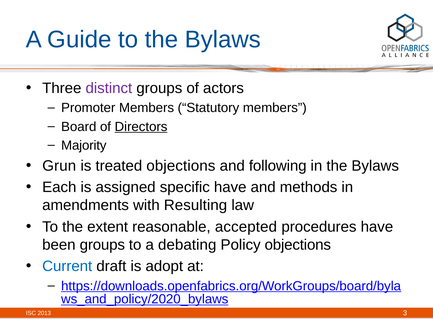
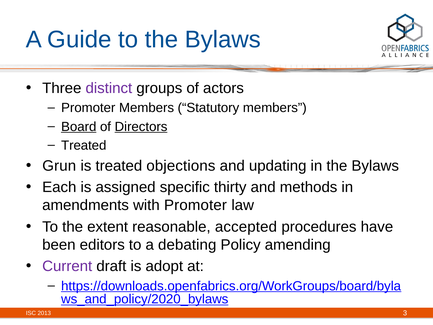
Board underline: none -> present
Majority at (84, 145): Majority -> Treated
following: following -> updating
specific have: have -> thirty
with Resulting: Resulting -> Promoter
been groups: groups -> editors
Policy objections: objections -> amending
Current colour: blue -> purple
